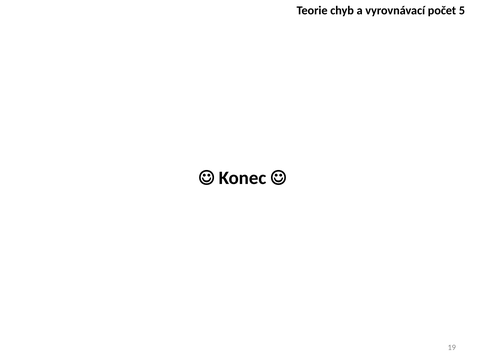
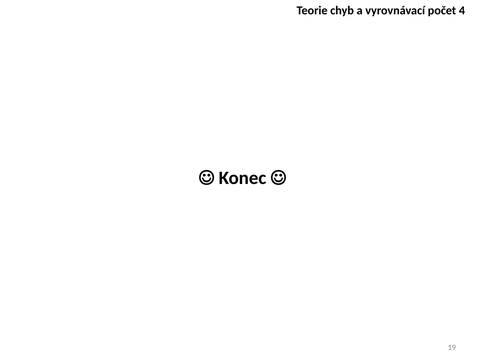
5: 5 -> 4
